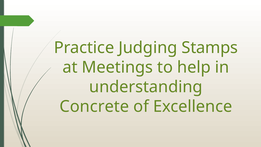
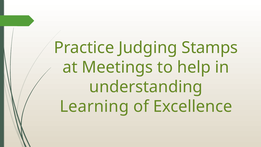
Concrete: Concrete -> Learning
